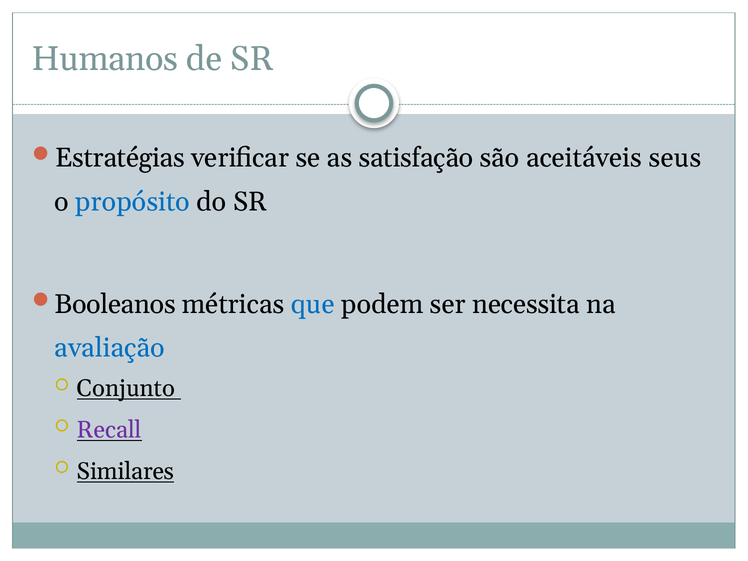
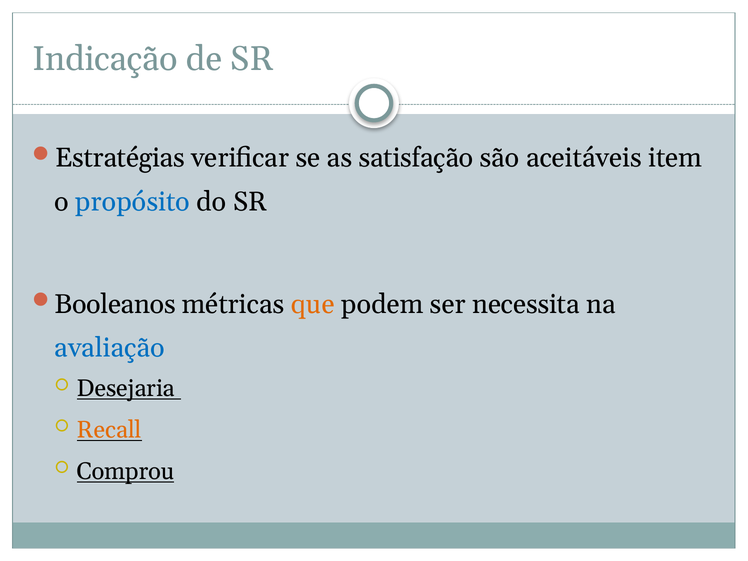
Humanos: Humanos -> Indicação
seus: seus -> item
que colour: blue -> orange
Conjunto: Conjunto -> Desejaria
Recall colour: purple -> orange
Similares: Similares -> Comprou
